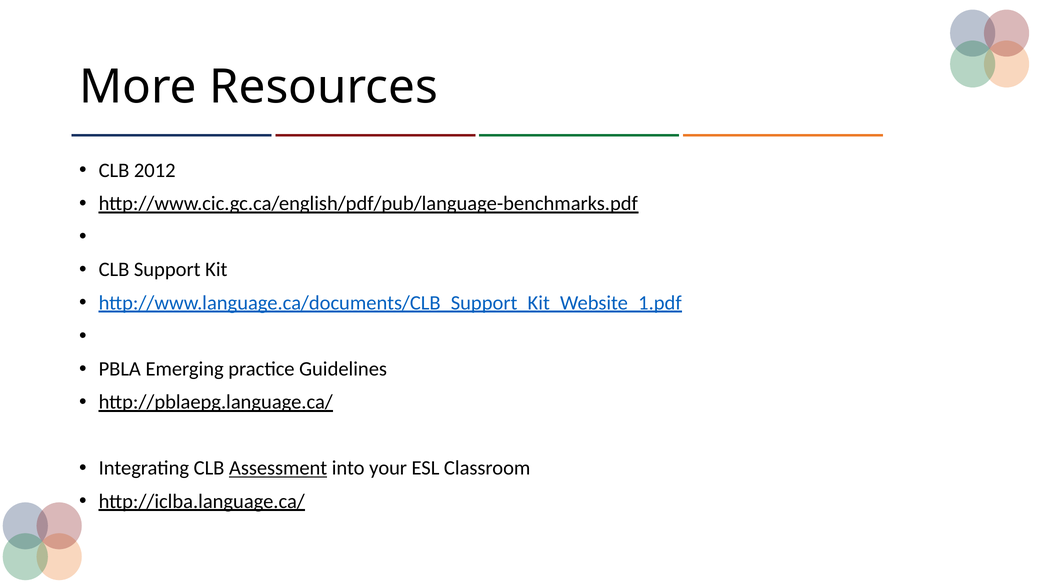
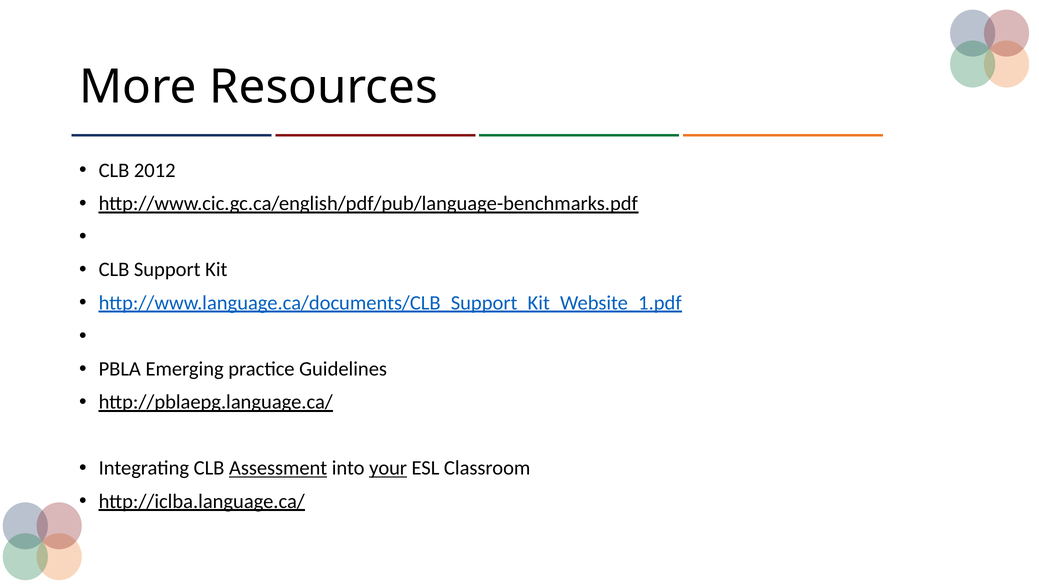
your underline: none -> present
